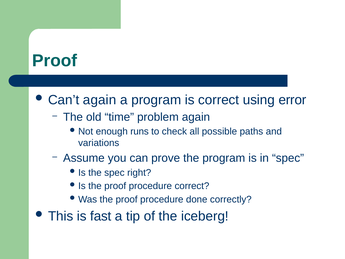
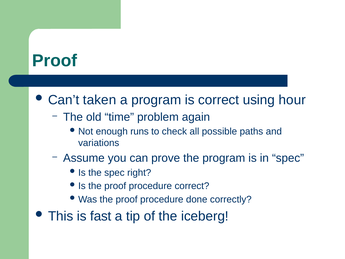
Can’t again: again -> taken
error: error -> hour
